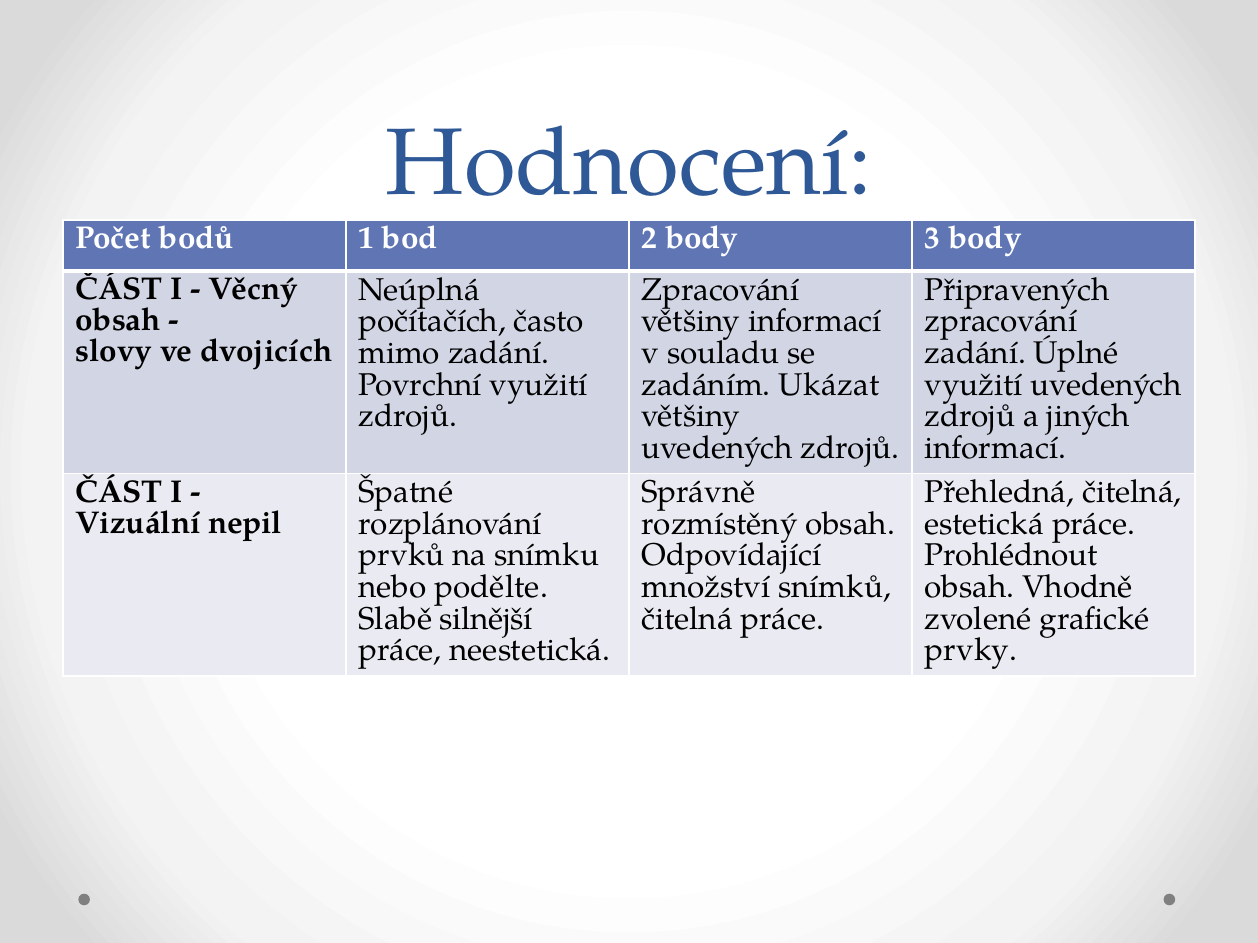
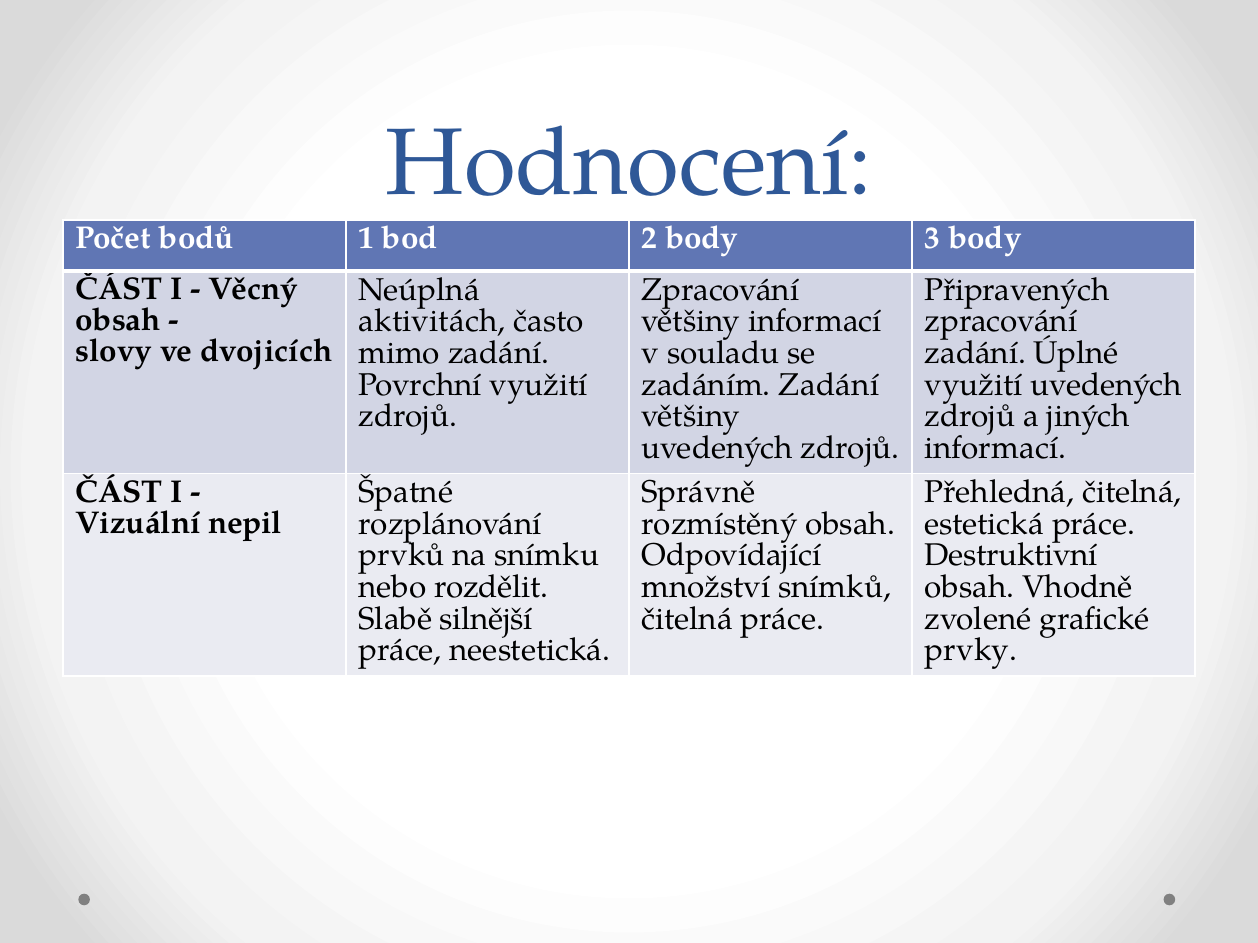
počítačích: počítačích -> aktivitách
zadáním Ukázat: Ukázat -> Zadání
Prohlédnout: Prohlédnout -> Destruktivní
podělte: podělte -> rozdělit
